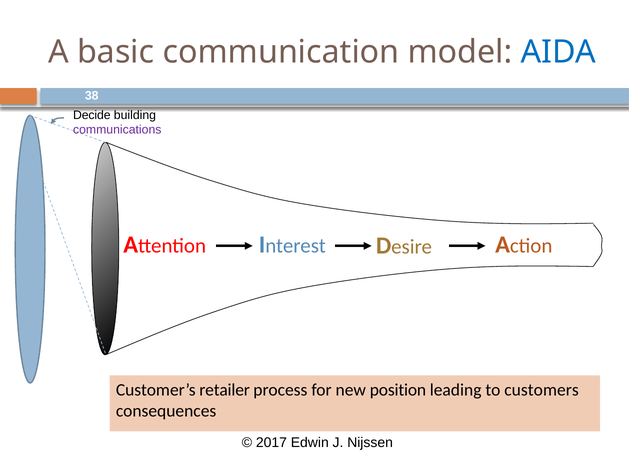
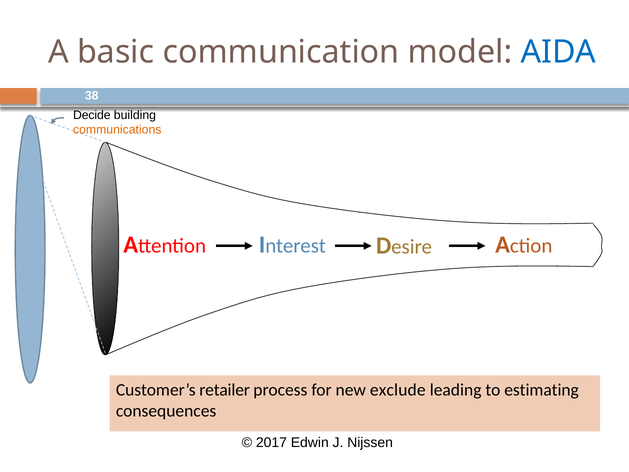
communications colour: purple -> orange
position: position -> exclude
customers: customers -> estimating
